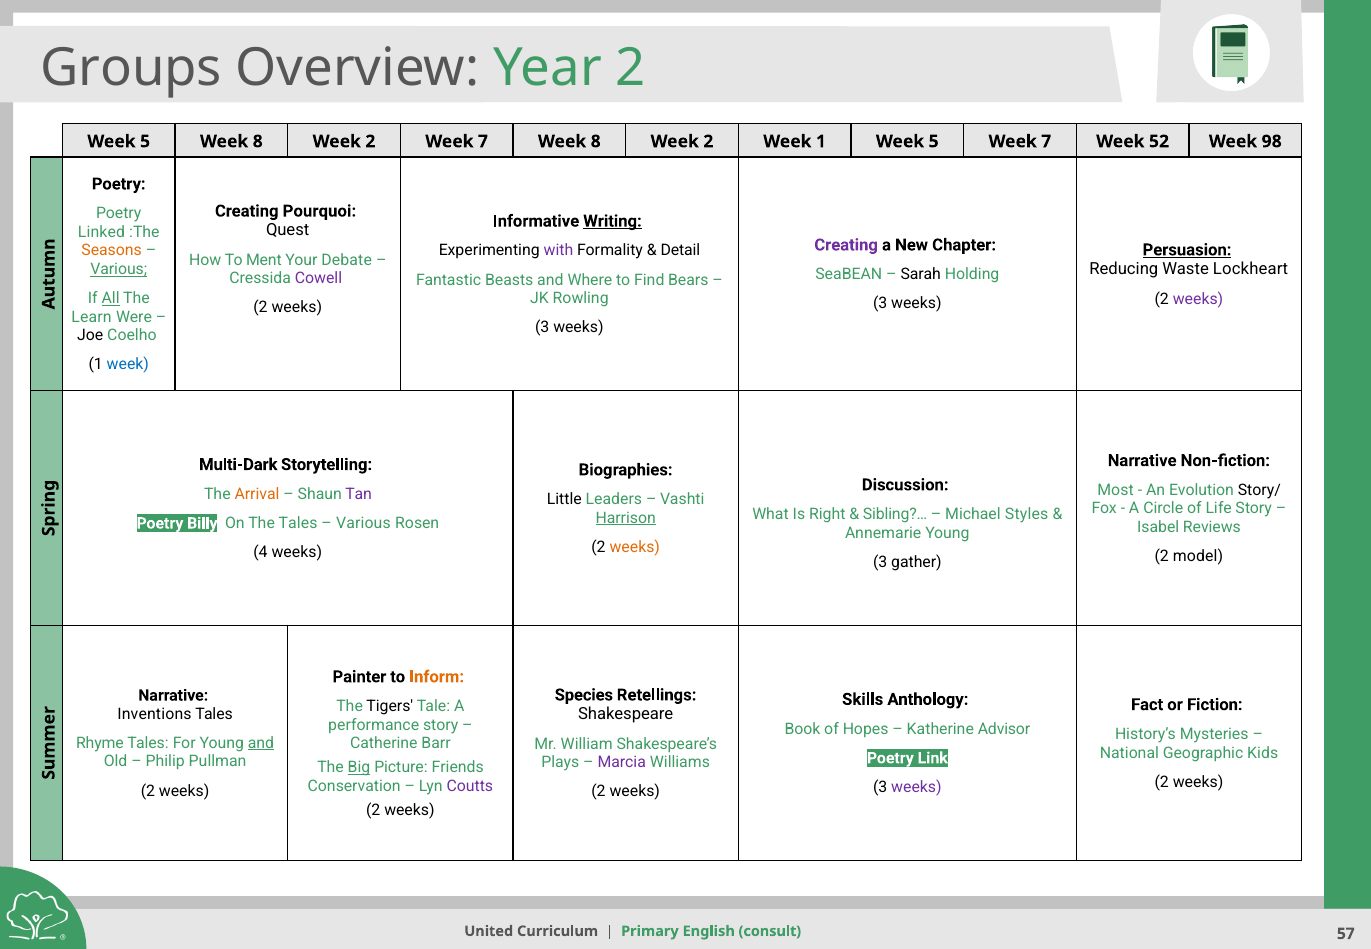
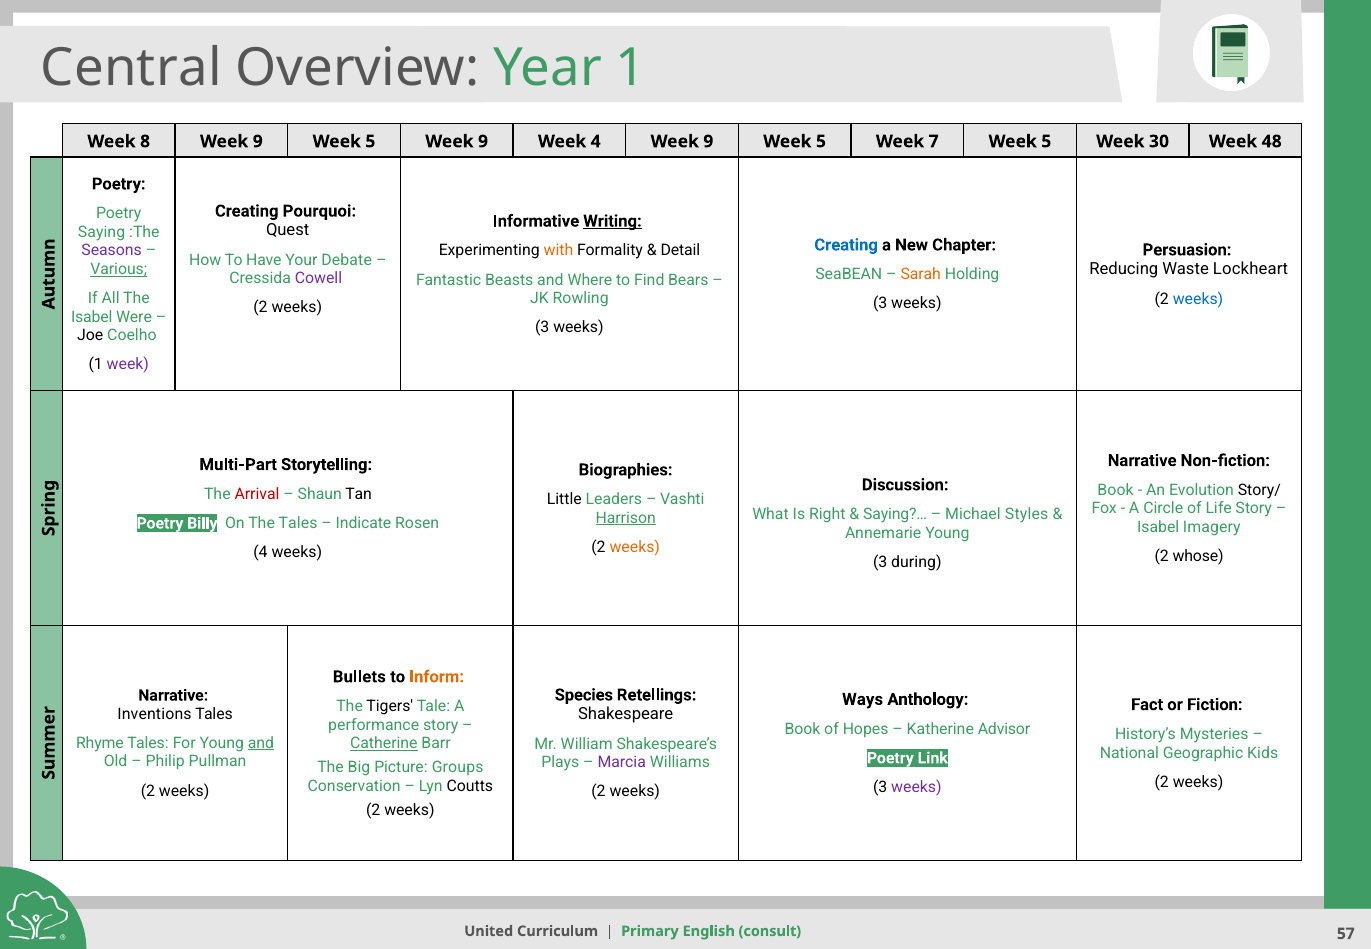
Groups: Groups -> Central
Year 2: 2 -> 1
5 at (145, 141): 5 -> 8
8 at (258, 141): 8 -> 9
2 at (370, 141): 2 -> 5
7 at (483, 141): 7 -> 9
8 at (596, 141): 8 -> 4
2 at (708, 141): 2 -> 9
1 at (821, 141): 1 -> 5
5 at (934, 141): 5 -> 7
7 at (1046, 141): 7 -> 5
52: 52 -> 30
98: 98 -> 48
Linked: Linked -> Saying
Creating at (846, 245) colour: purple -> blue
Persuasion underline: present -> none
Seasons colour: orange -> purple
with colour: purple -> orange
Ment: Ment -> Have
Sarah colour: black -> orange
All underline: present -> none
weeks at (1198, 299) colour: purple -> blue
Learn at (92, 317): Learn -> Isabel
week at (128, 365) colour: blue -> purple
Multi-Dark: Multi-Dark -> Multi-Part
Most at (1116, 490): Most -> Book
Arrival colour: orange -> red
Tan colour: purple -> black
Sibling?…: Sibling?… -> Saying?…
Various at (363, 523): Various -> Indicate
Reviews: Reviews -> Imagery
model: model -> whose
gather: gather -> during
Painter: Painter -> Bullets
Skills: Skills -> Ways
Catherine underline: none -> present
Big underline: present -> none
Friends: Friends -> Groups
Coutts colour: purple -> black
